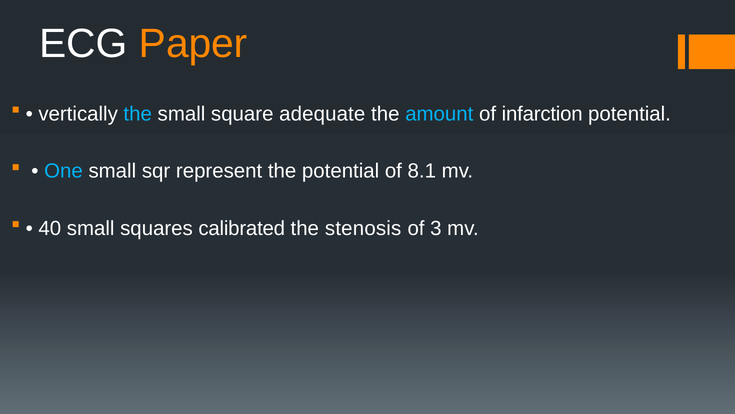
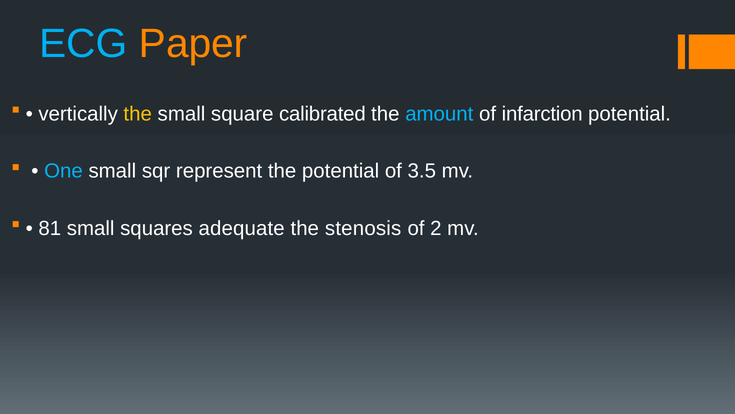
ECG colour: white -> light blue
the at (138, 114) colour: light blue -> yellow
adequate: adequate -> calibrated
8.1: 8.1 -> 3.5
40: 40 -> 81
calibrated: calibrated -> adequate
3: 3 -> 2
